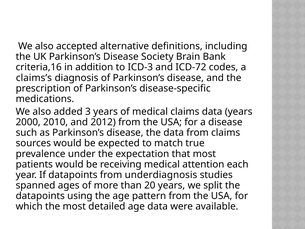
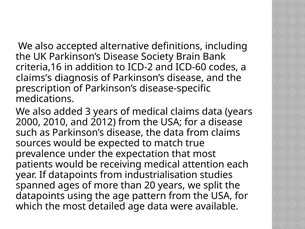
ICD-3: ICD-3 -> ICD-2
ICD-72: ICD-72 -> ICD-60
underdiagnosis: underdiagnosis -> industrialisation
